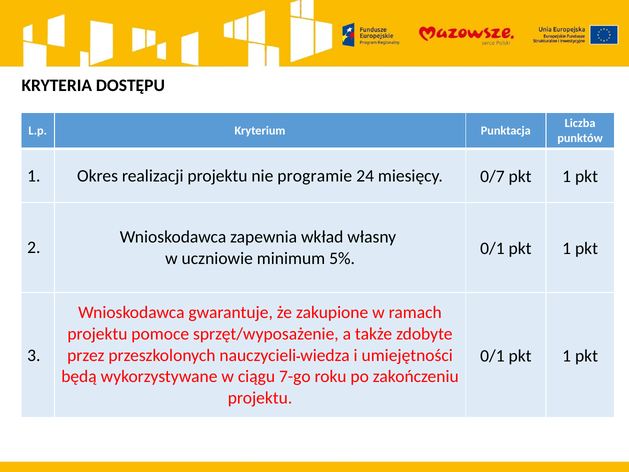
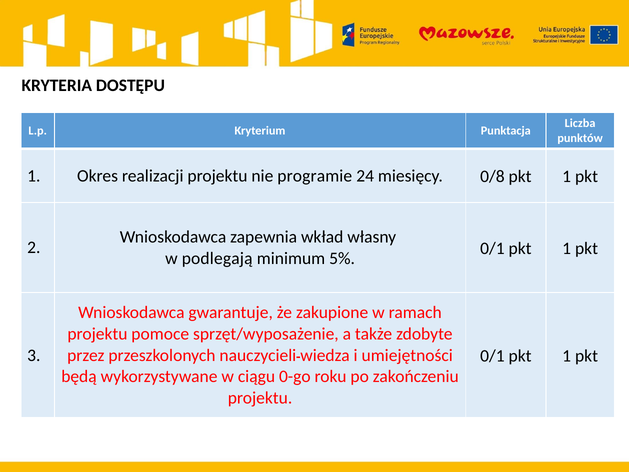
0/7: 0/7 -> 0/8
uczniowie: uczniowie -> podlegają
7-go: 7-go -> 0-go
